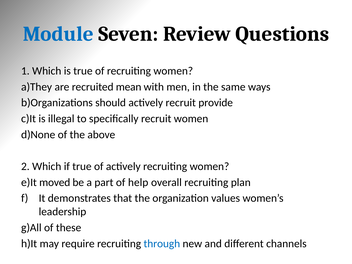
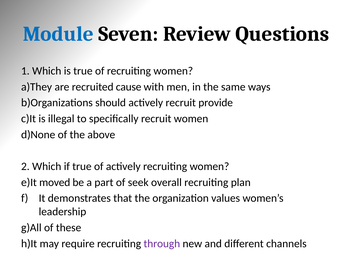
mean: mean -> cause
help: help -> seek
through colour: blue -> purple
